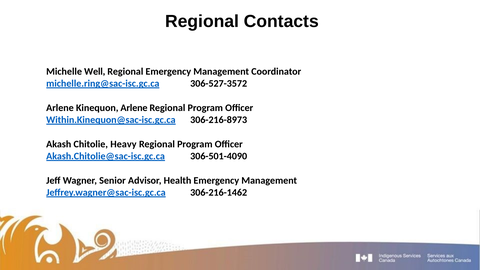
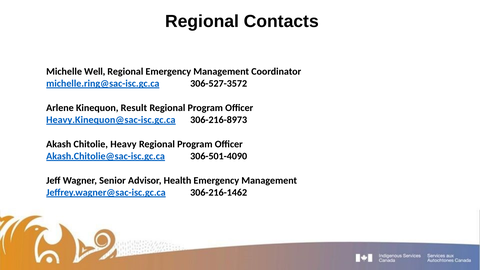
Kinequon Arlene: Arlene -> Result
Within.Kinequon@sac-isc.gc.ca: Within.Kinequon@sac-isc.gc.ca -> Heavy.Kinequon@sac-isc.gc.ca
